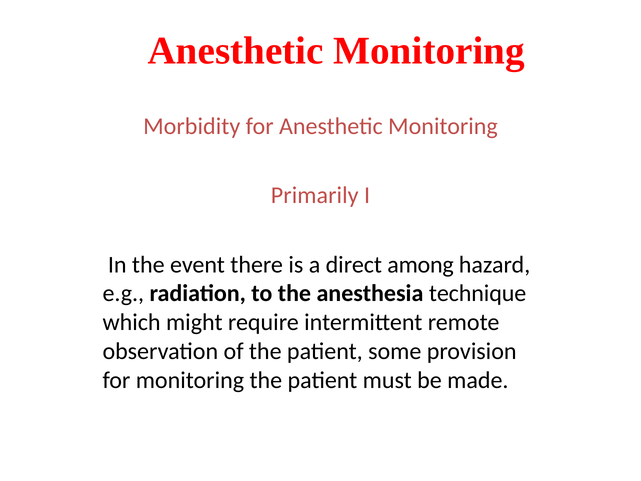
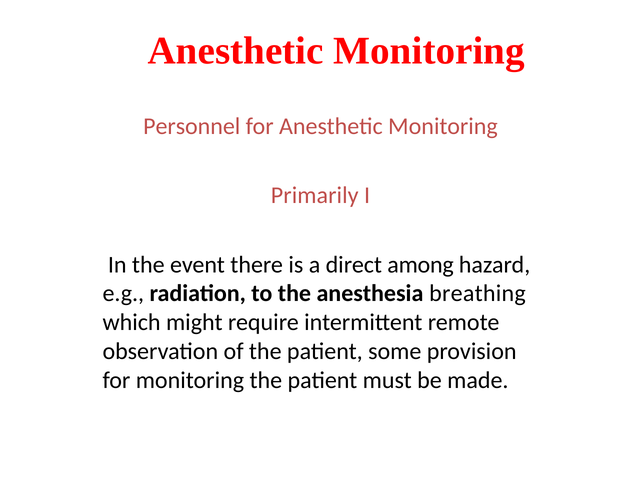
Morbidity: Morbidity -> Personnel
technique: technique -> breathing
